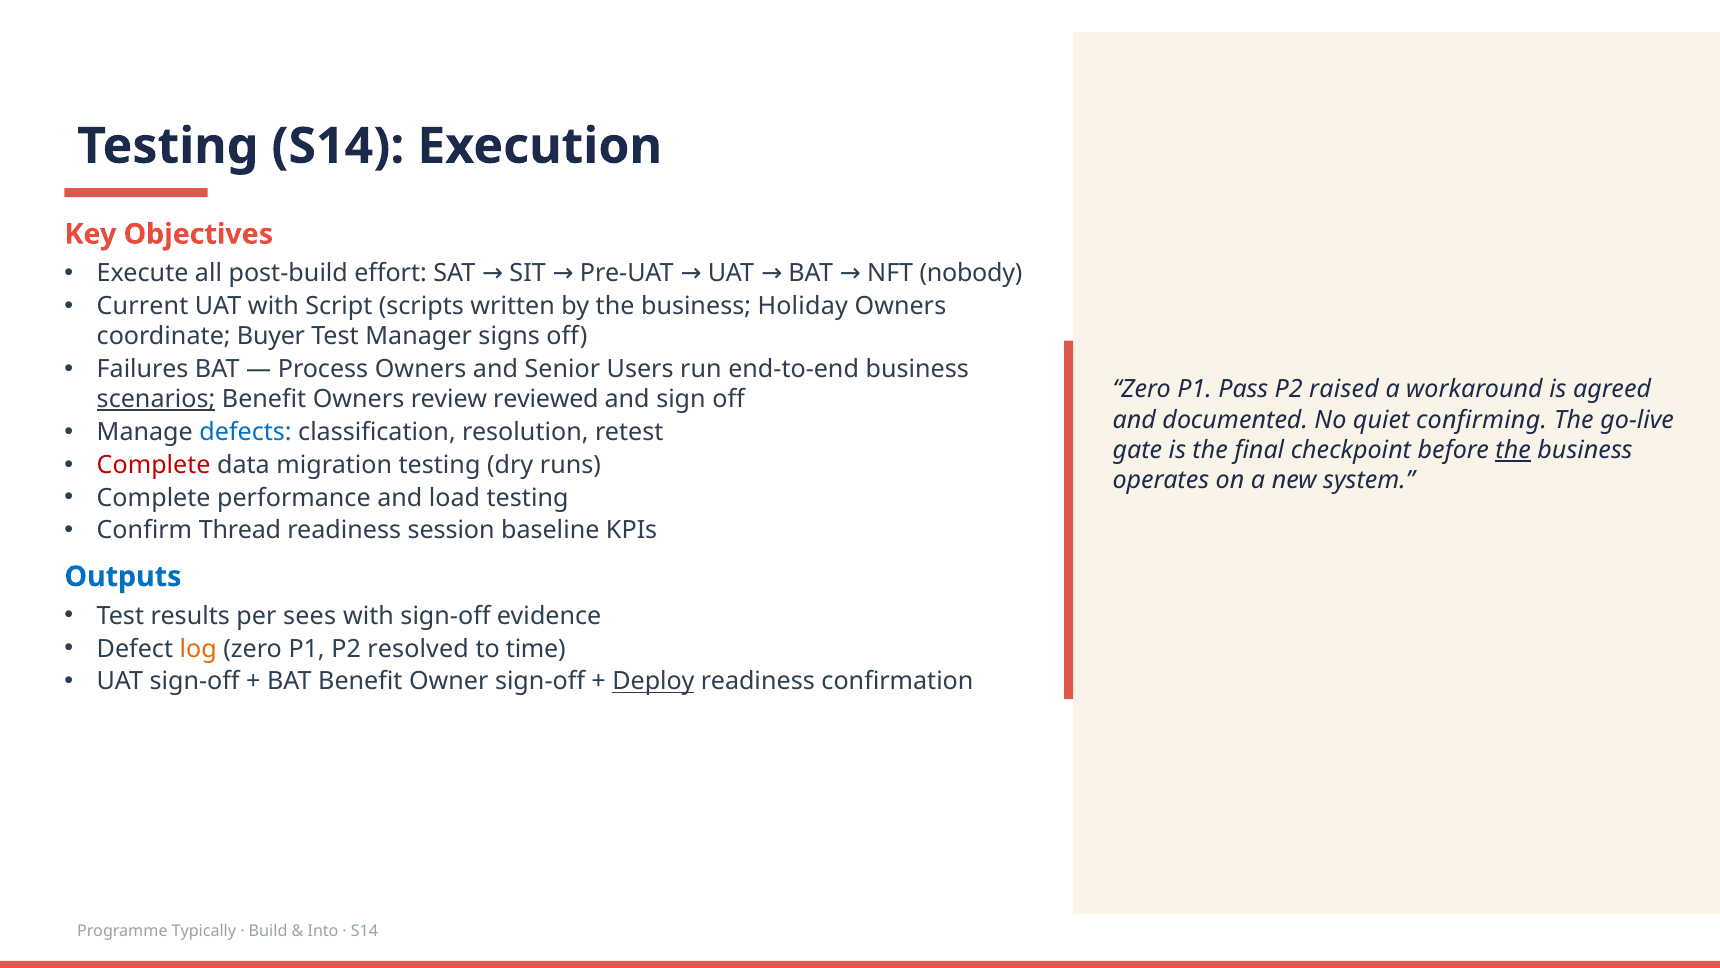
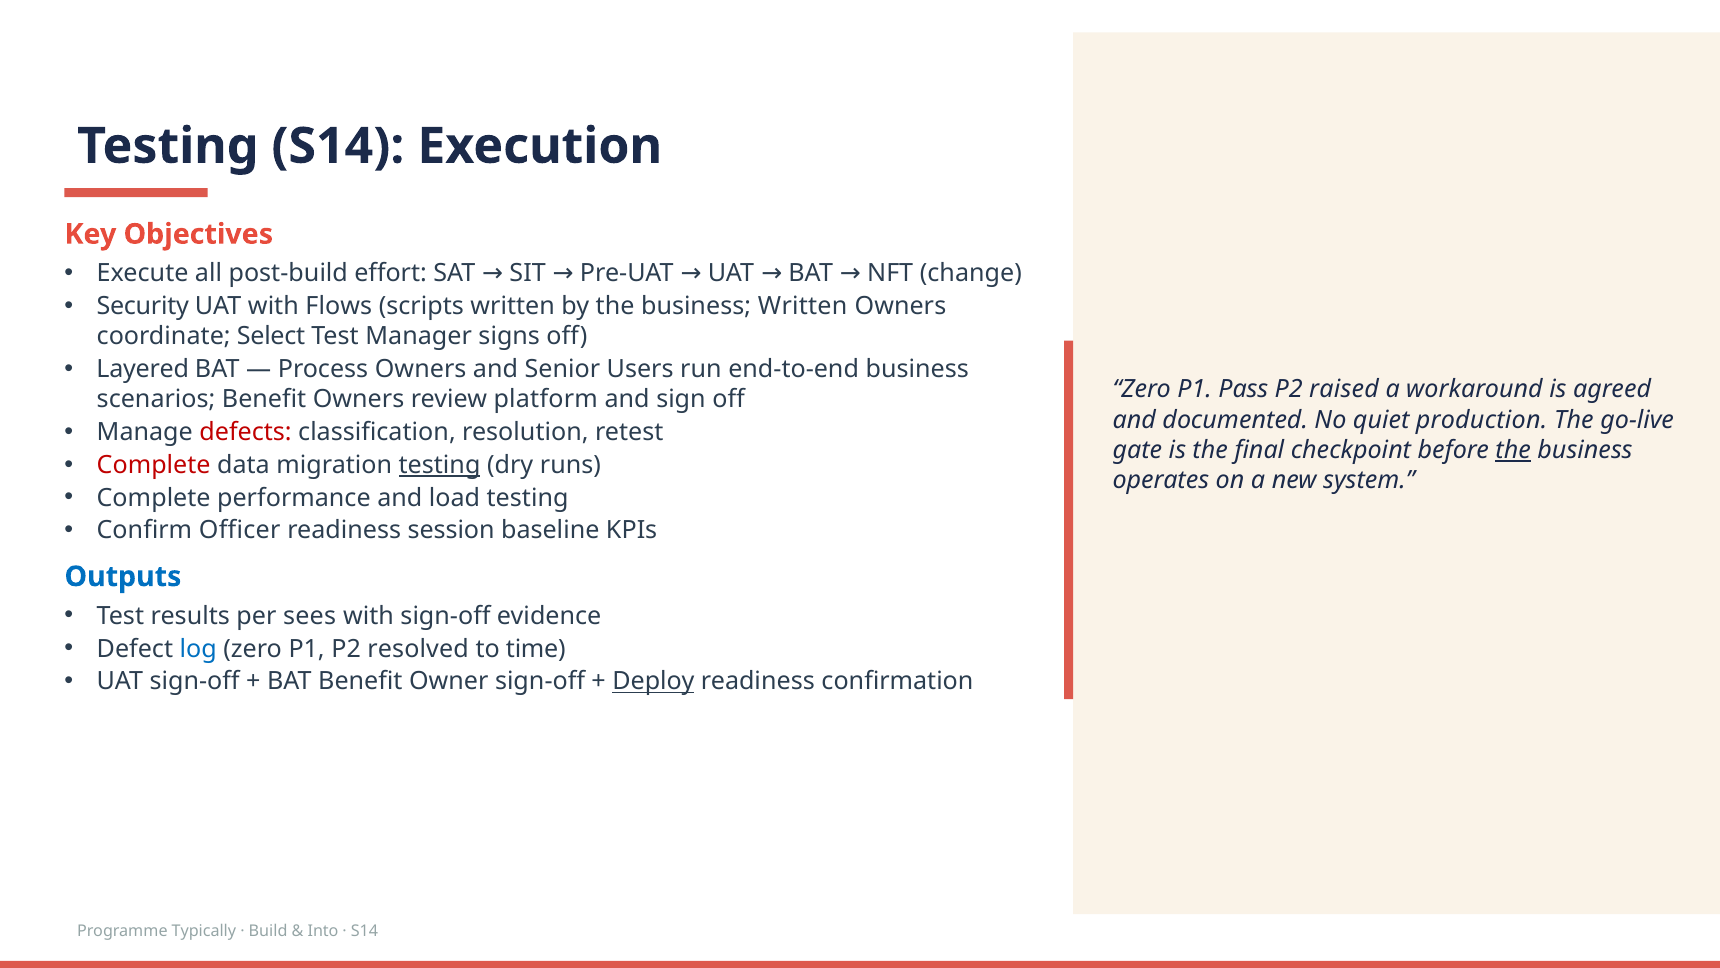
nobody: nobody -> change
Current: Current -> Security
Script: Script -> Flows
business Holiday: Holiday -> Written
Buyer: Buyer -> Select
Failures: Failures -> Layered
scenarios underline: present -> none
reviewed: reviewed -> platform
confirming: confirming -> production
defects colour: blue -> red
testing at (440, 465) underline: none -> present
Thread: Thread -> Officer
log colour: orange -> blue
